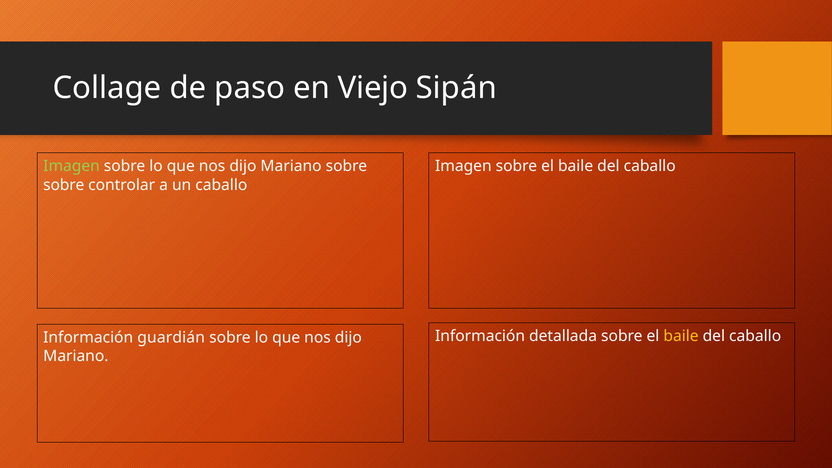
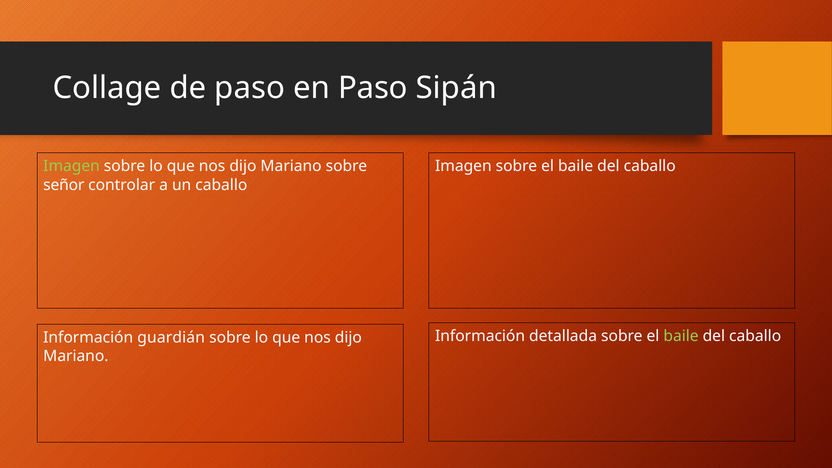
en Viejo: Viejo -> Paso
sobre at (64, 185): sobre -> señor
baile at (681, 336) colour: yellow -> light green
